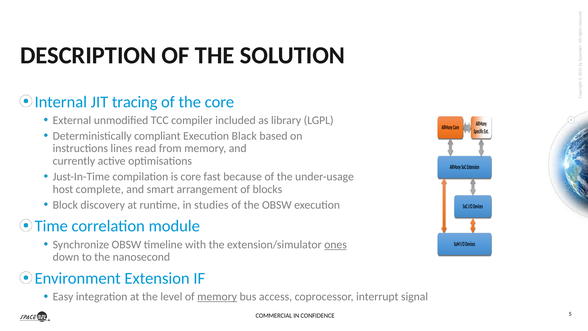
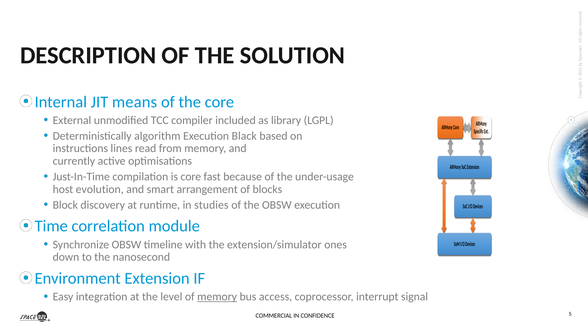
tracing: tracing -> means
compliant: compliant -> algorithm
complete: complete -> evolution
ones underline: present -> none
